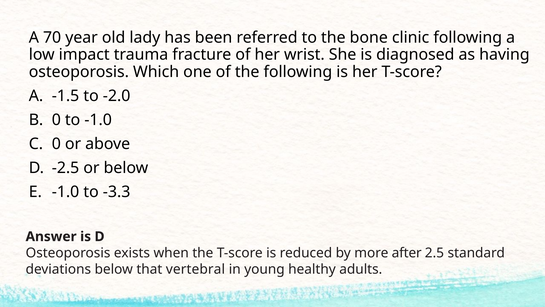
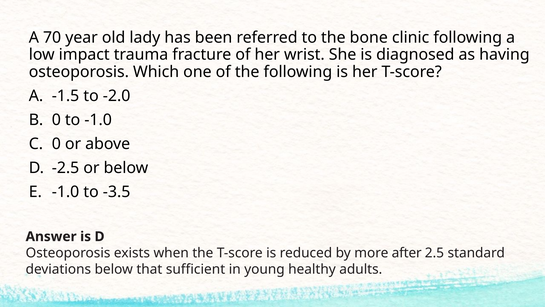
-3.3: -3.3 -> -3.5
vertebral: vertebral -> sufficient
